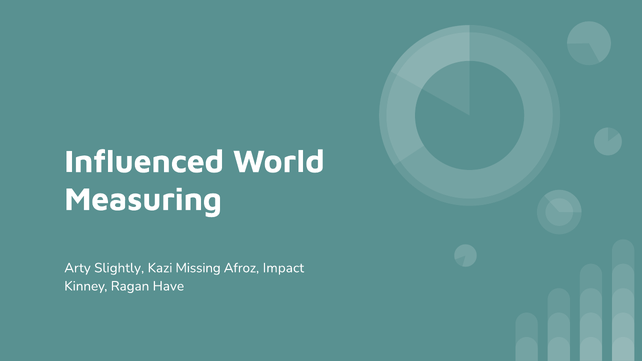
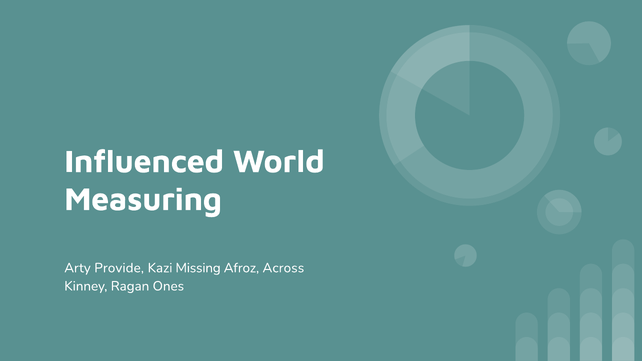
Slightly: Slightly -> Provide
Impact: Impact -> Across
Have: Have -> Ones
